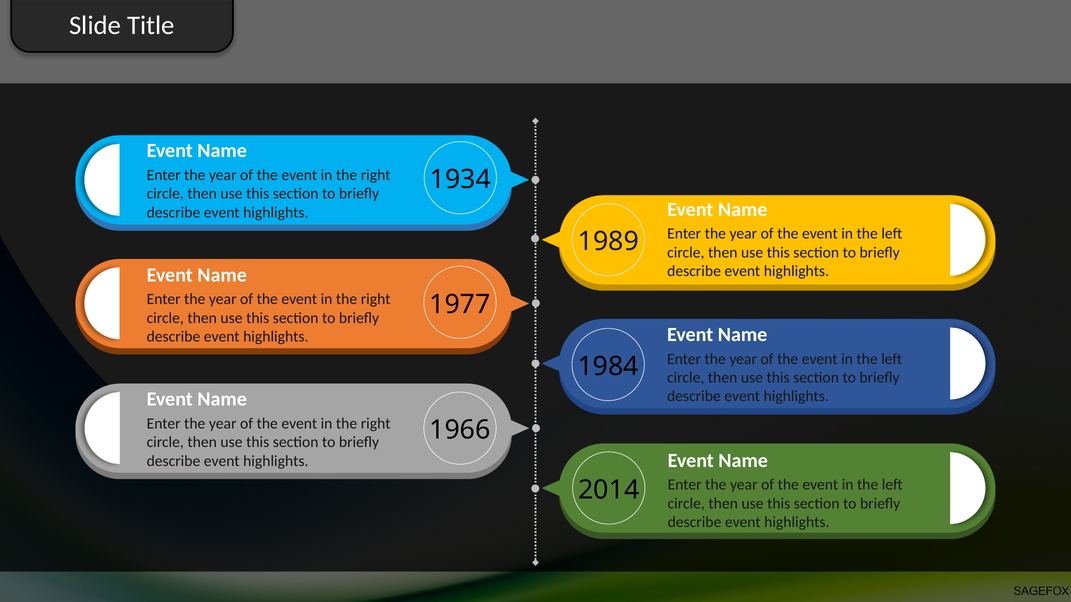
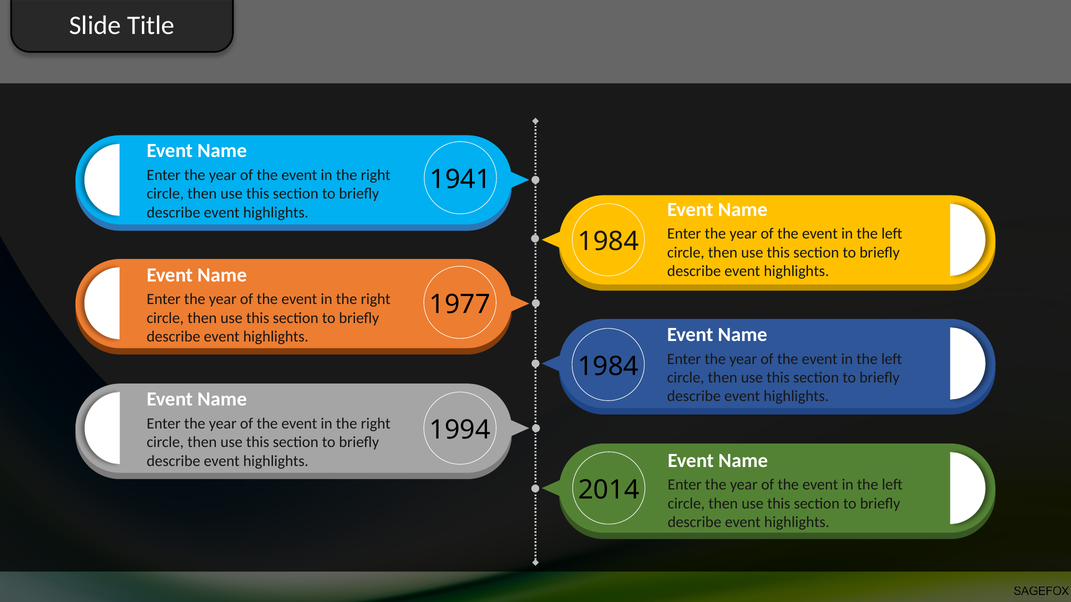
1934: 1934 -> 1941
1989 at (608, 242): 1989 -> 1984
1966: 1966 -> 1994
